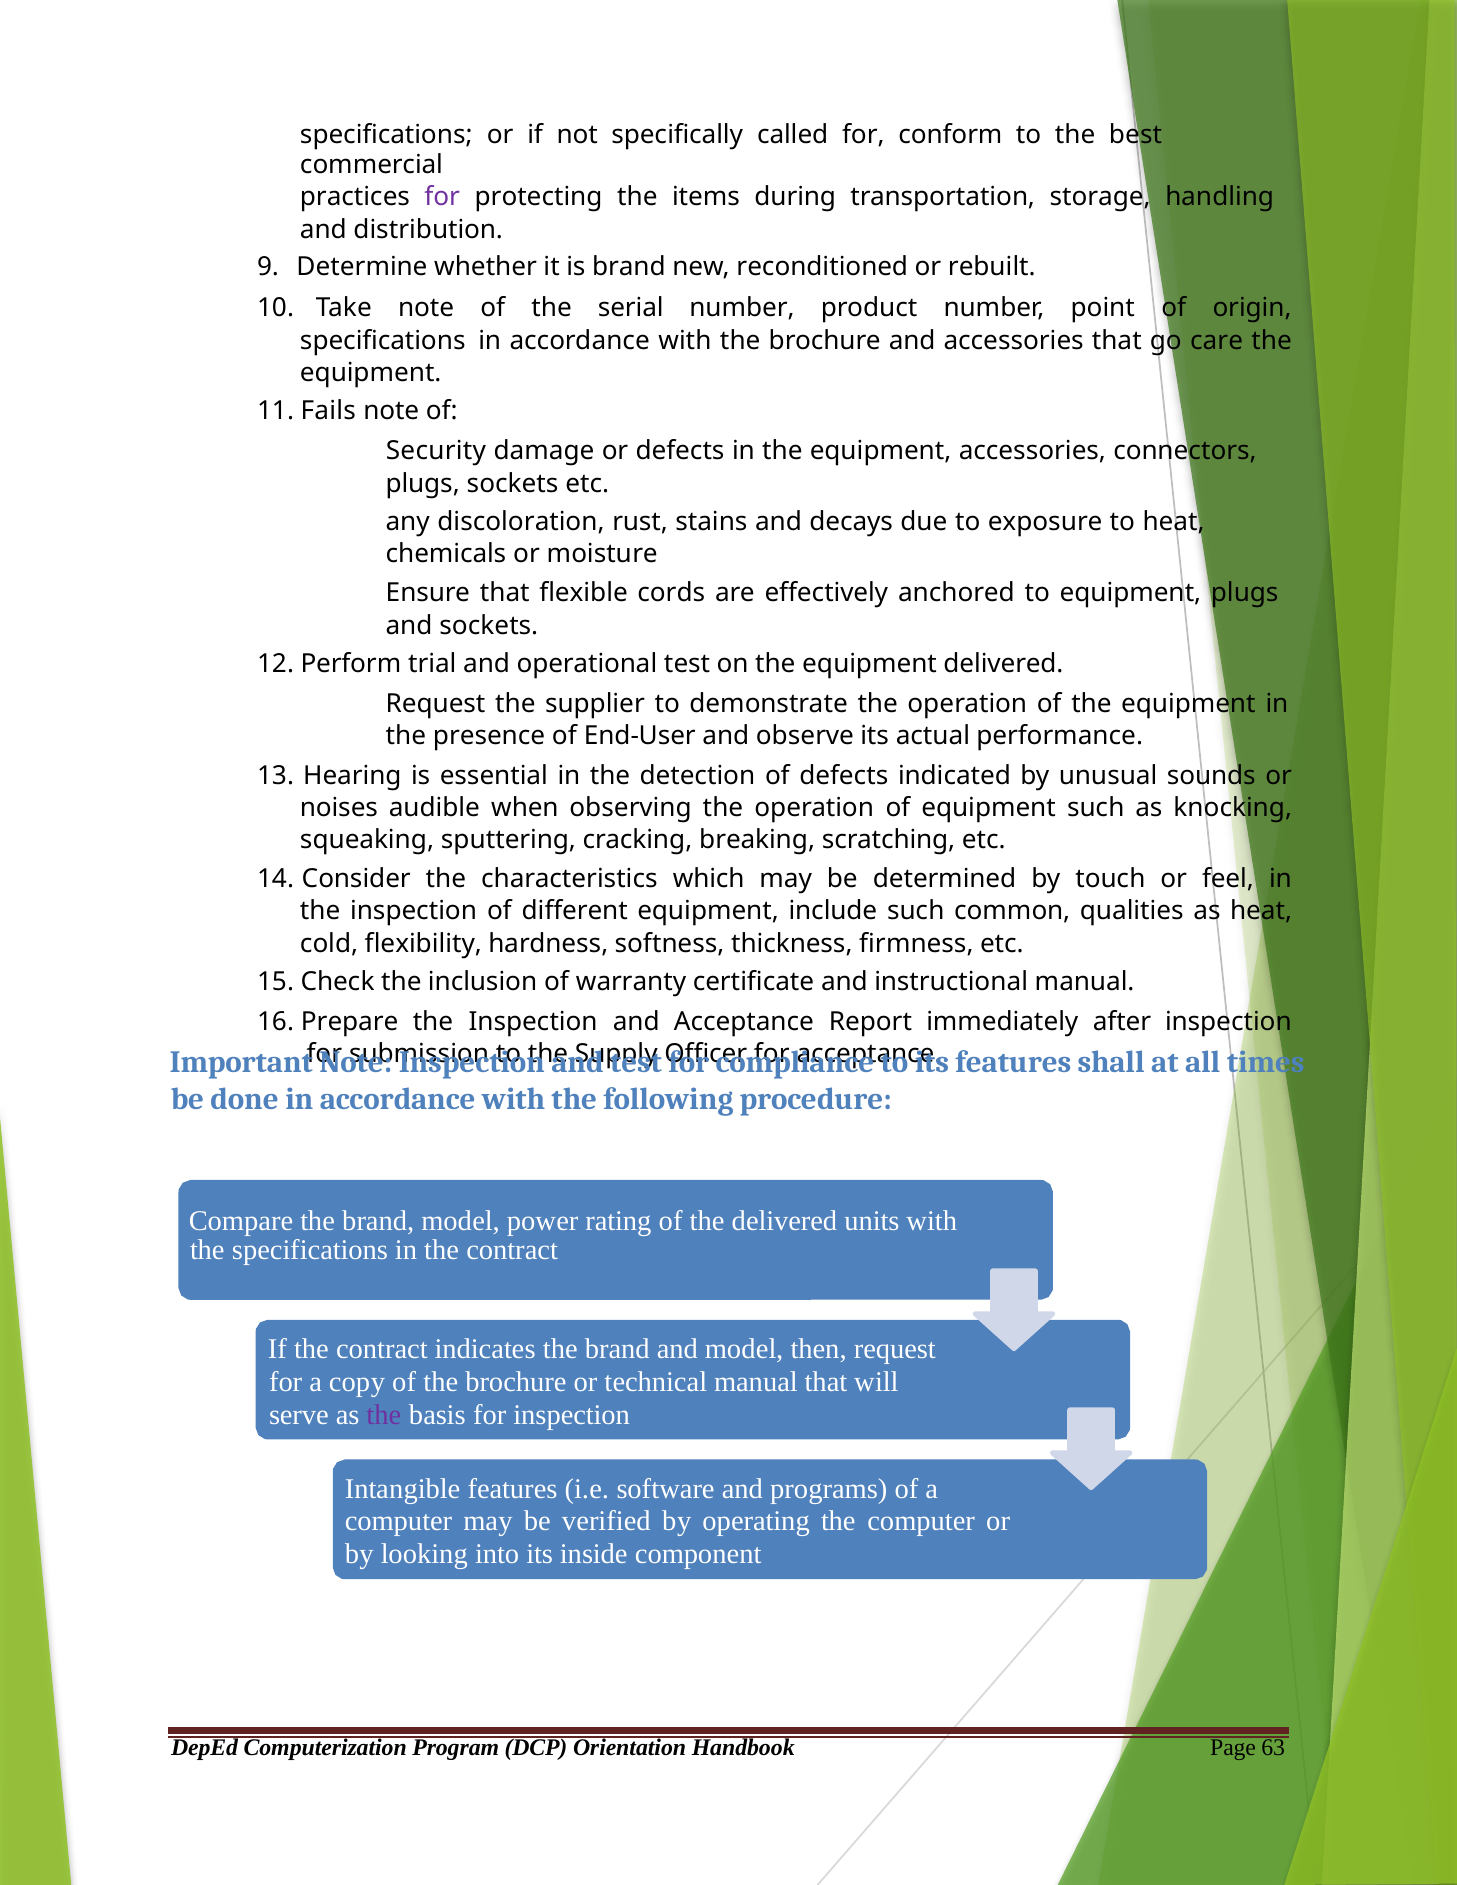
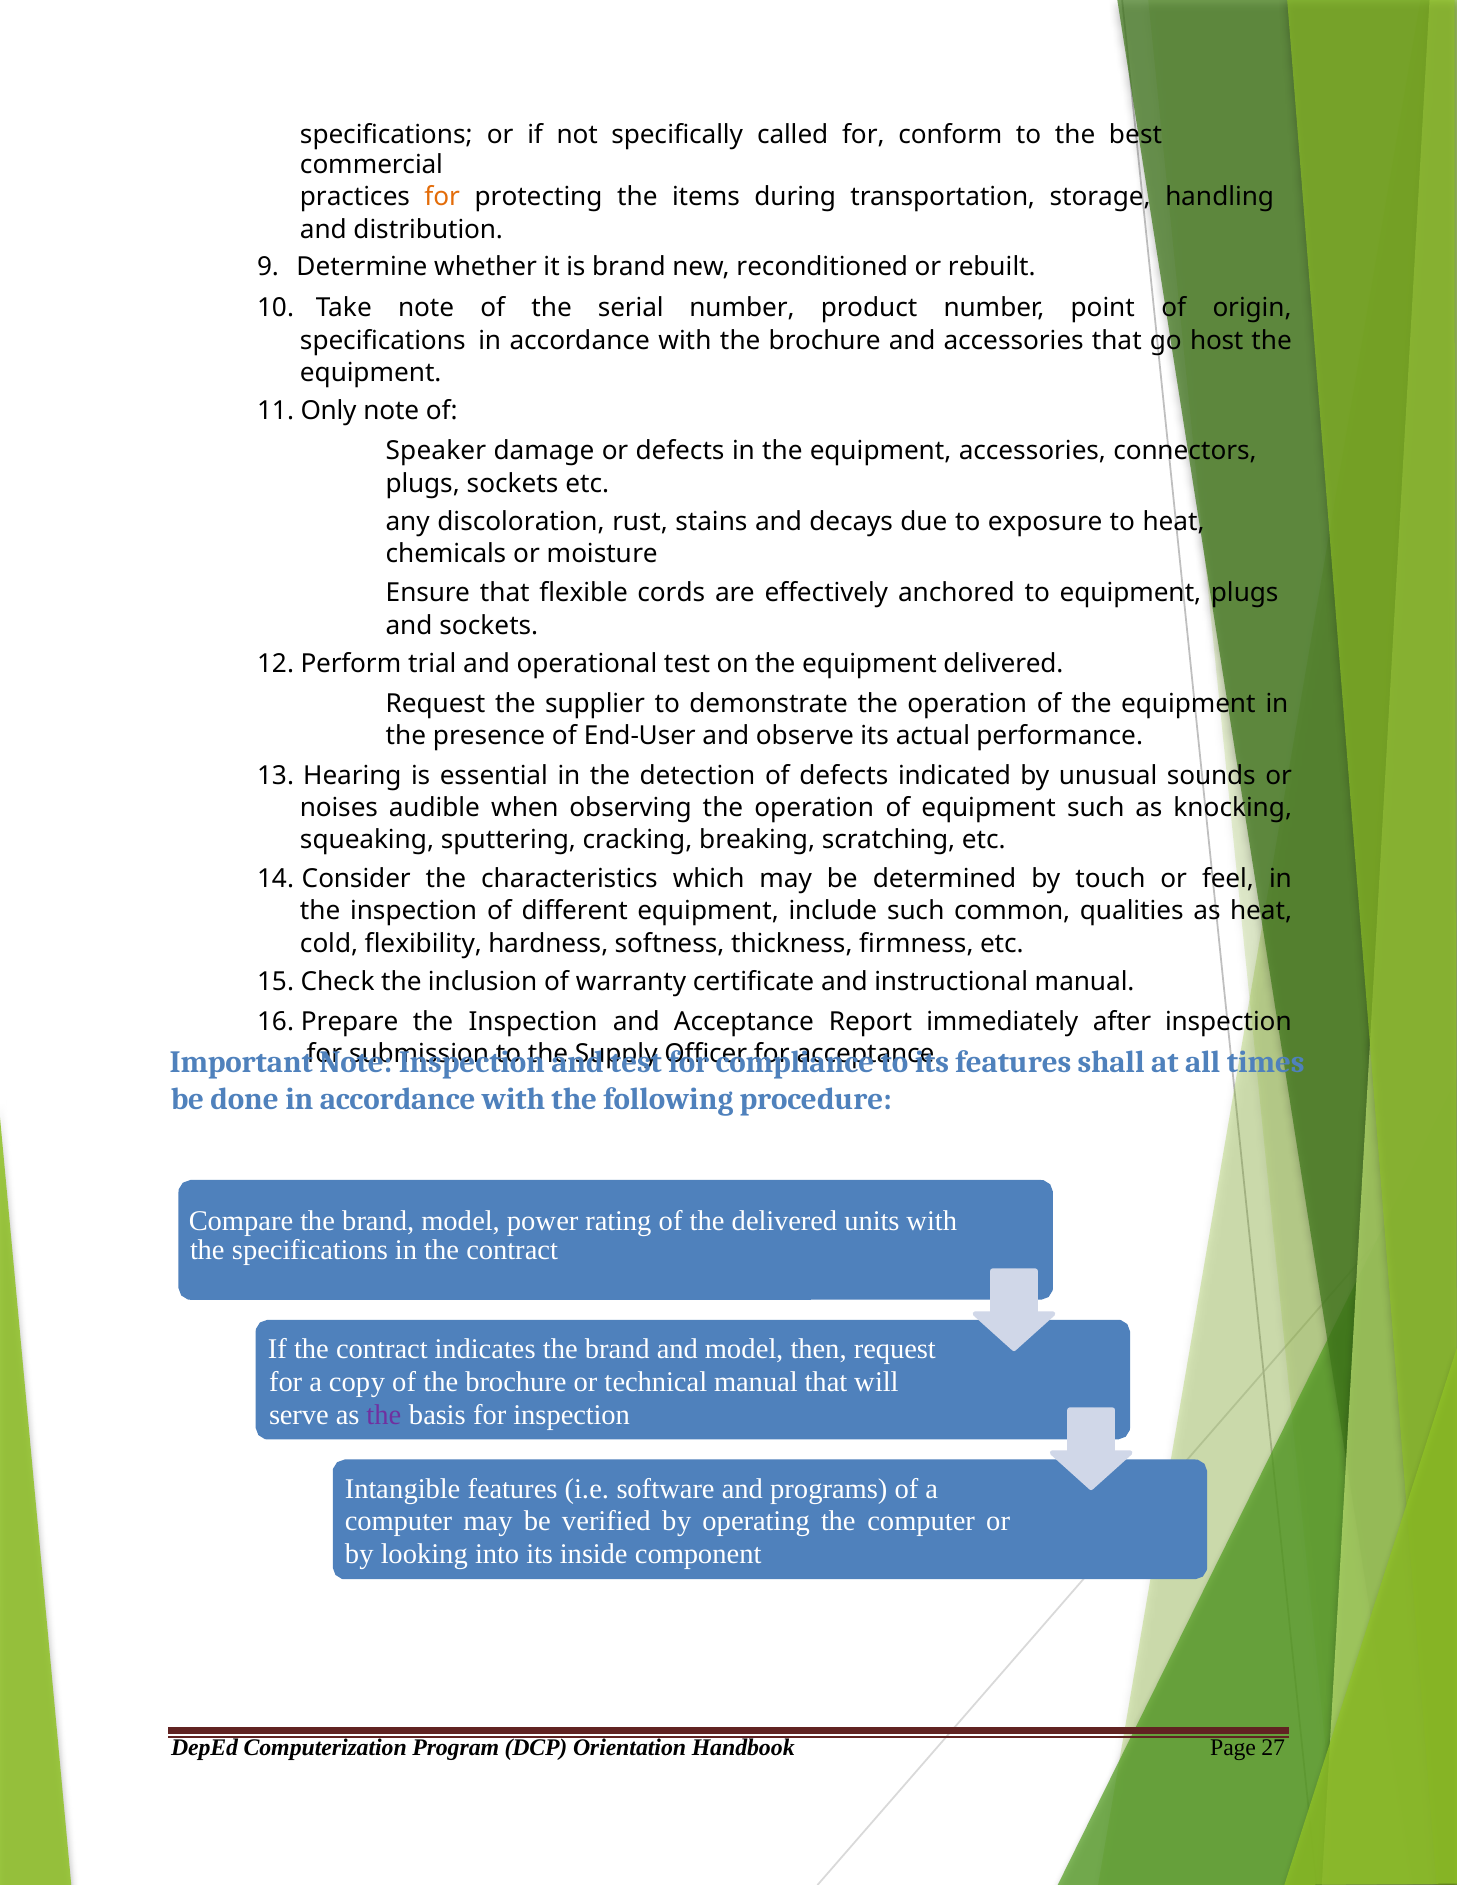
for at (442, 197) colour: purple -> orange
care: care -> host
Fails: Fails -> Only
Security: Security -> Speaker
63: 63 -> 27
